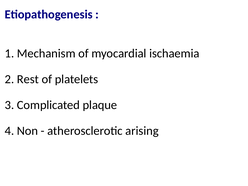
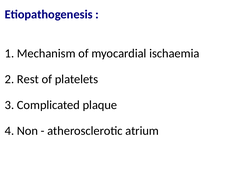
arising: arising -> atrium
